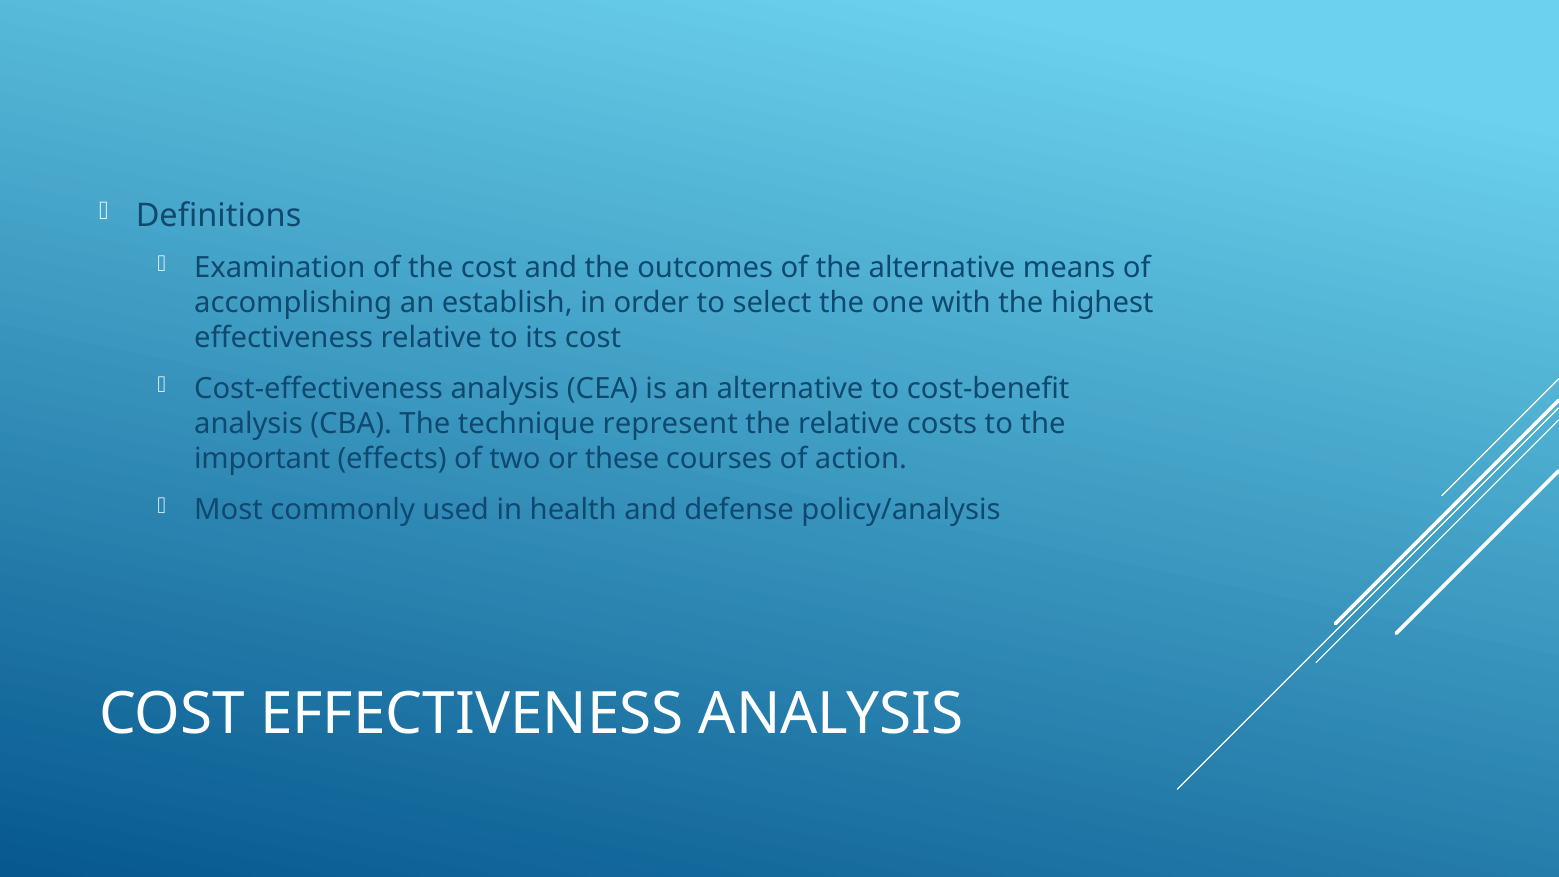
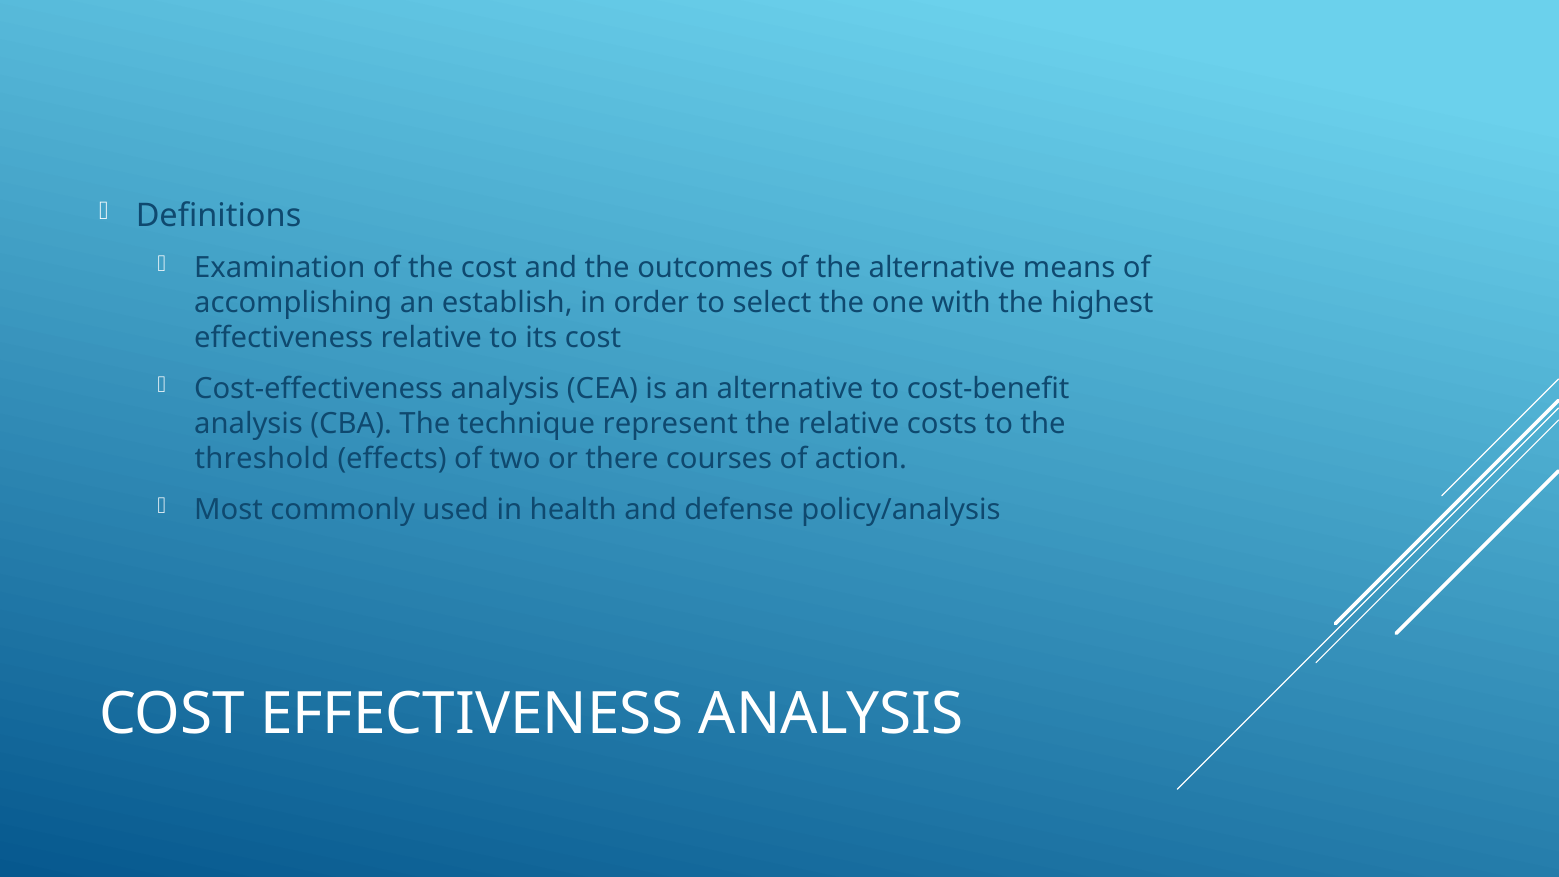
important: important -> threshold
these: these -> there
